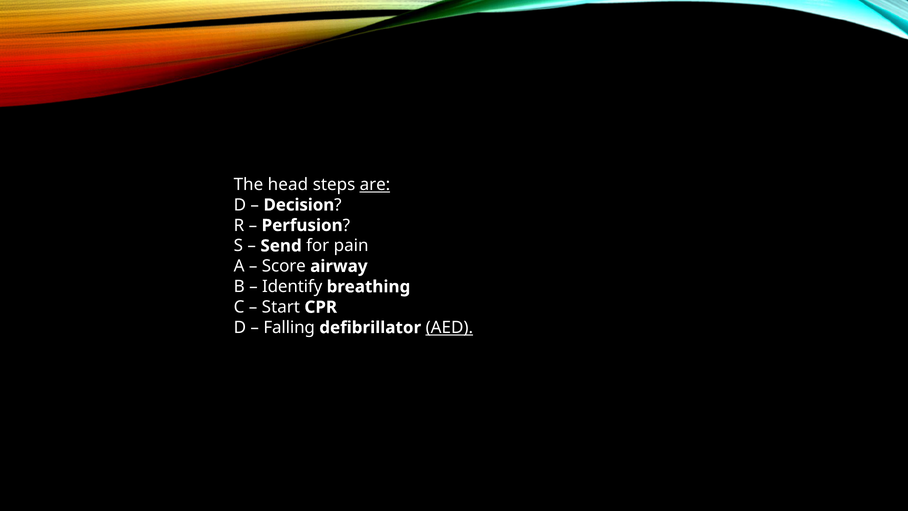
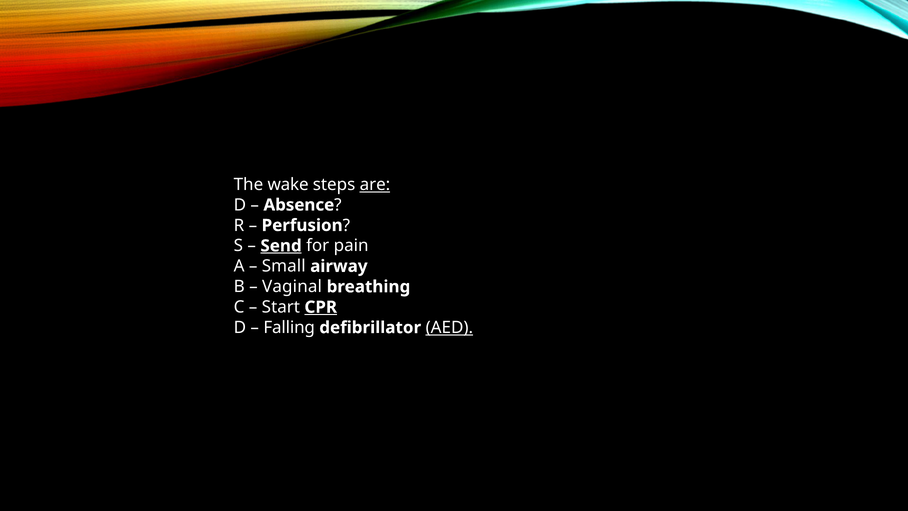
head: head -> wake
Decision: Decision -> Absence
Send underline: none -> present
Score: Score -> Small
Identify: Identify -> Vaginal
CPR underline: none -> present
